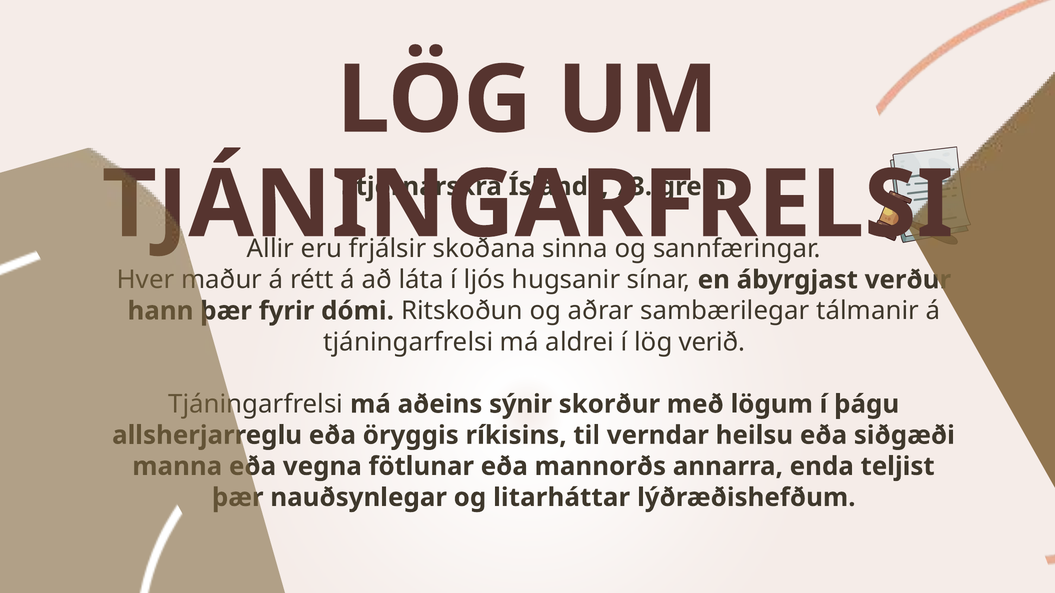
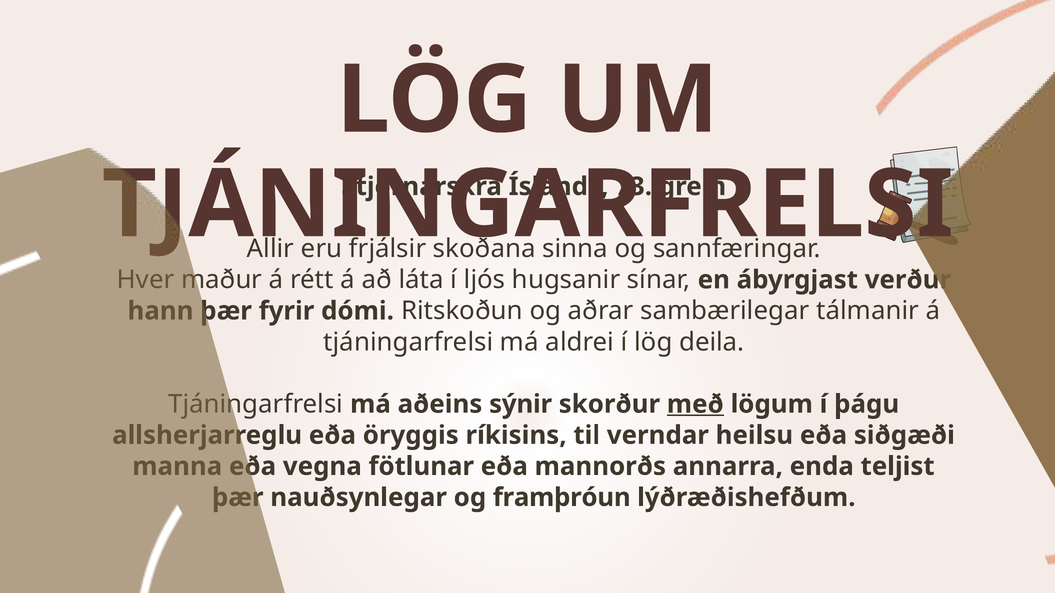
verið: verið -> deila
með underline: none -> present
litarháttar: litarháttar -> framþróun
